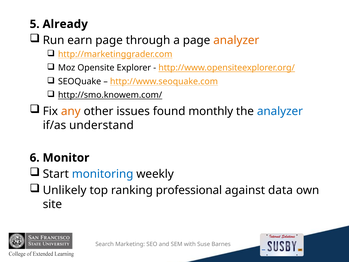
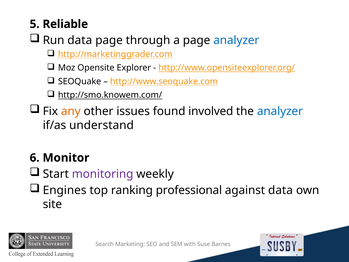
Already: Already -> Reliable
Run earn: earn -> data
analyzer at (236, 40) colour: orange -> blue
monthly: monthly -> involved
monitoring colour: blue -> purple
Unlikely: Unlikely -> Engines
